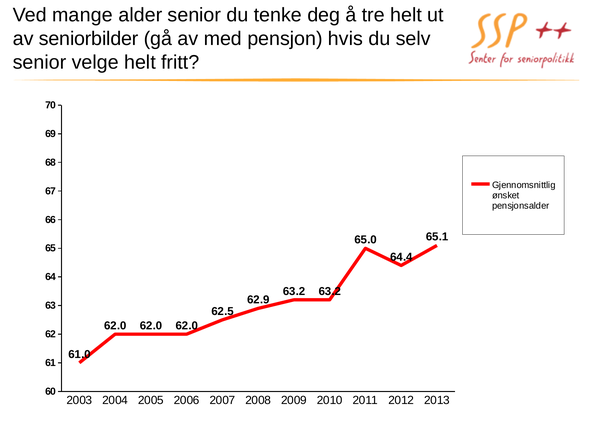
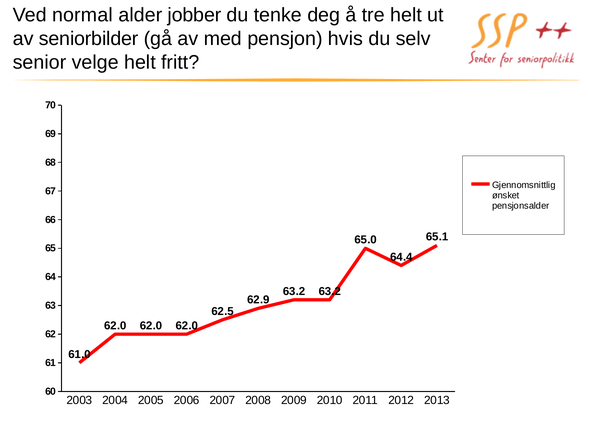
mange: mange -> normal
alder senior: senior -> jobber
